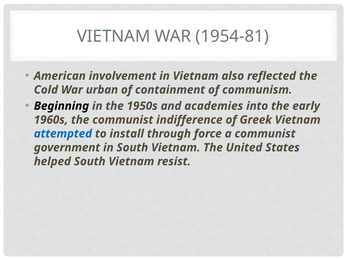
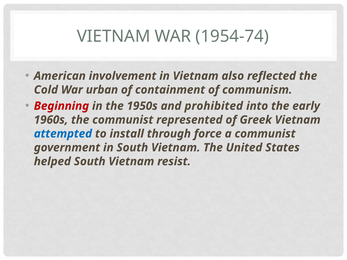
1954-81: 1954-81 -> 1954-74
Beginning colour: black -> red
academies: academies -> prohibited
indifference: indifference -> represented
